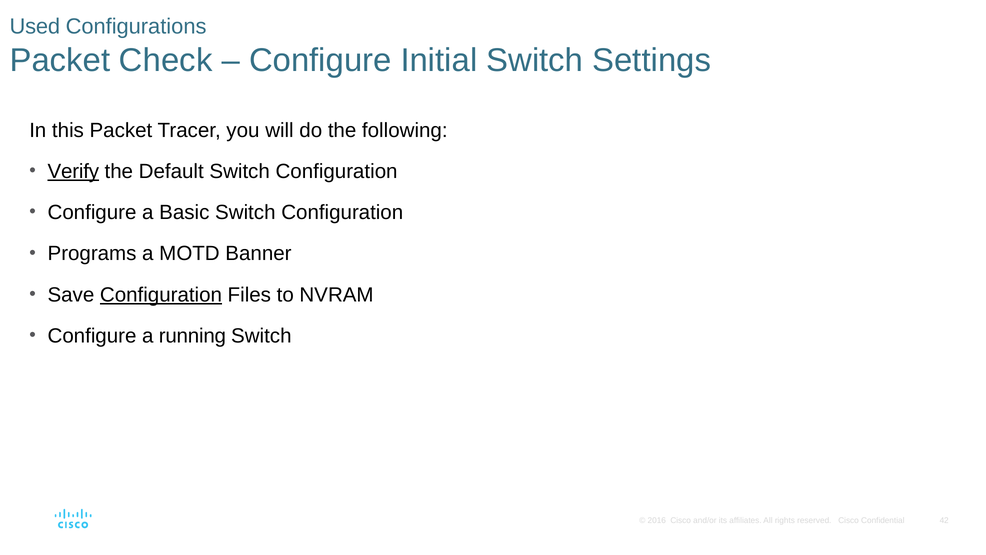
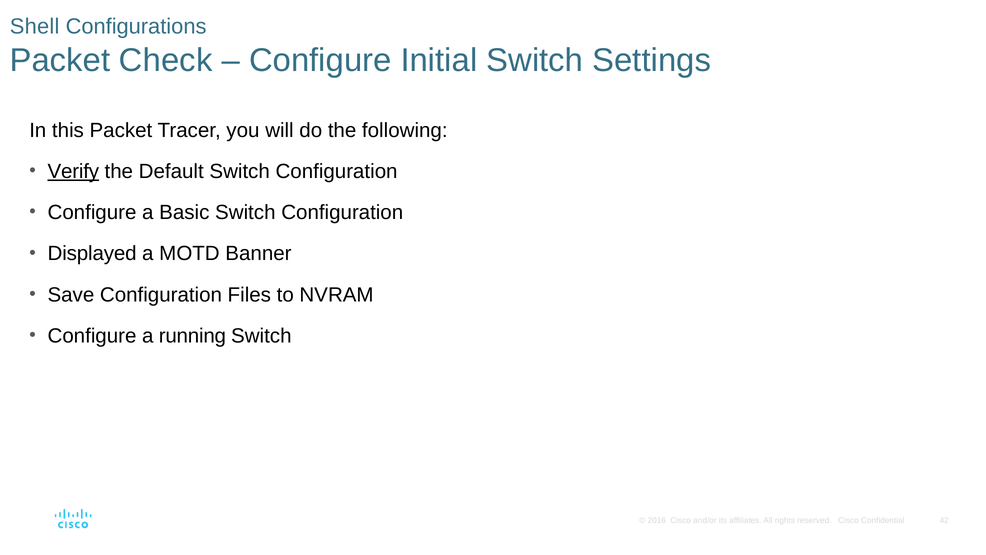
Used: Used -> Shell
Programs: Programs -> Displayed
Configuration at (161, 295) underline: present -> none
